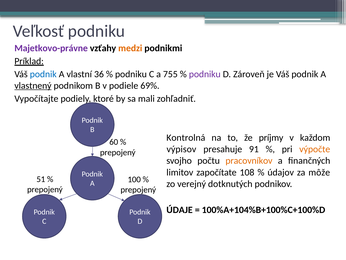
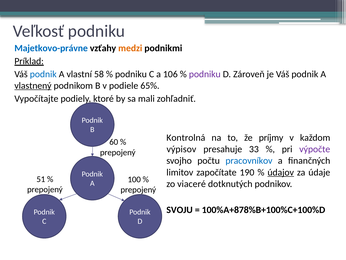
Majetkovo-právne colour: purple -> blue
36: 36 -> 58
755: 755 -> 106
69%: 69% -> 65%
91: 91 -> 33
výpočte colour: orange -> purple
pracovníkov colour: orange -> blue
108: 108 -> 190
údajov underline: none -> present
môže: môže -> údaje
verejný: verejný -> viaceré
ÚDAJE: ÚDAJE -> SVOJU
100%A+104%B+100%C+100%D: 100%A+104%B+100%C+100%D -> 100%A+878%B+100%C+100%D
